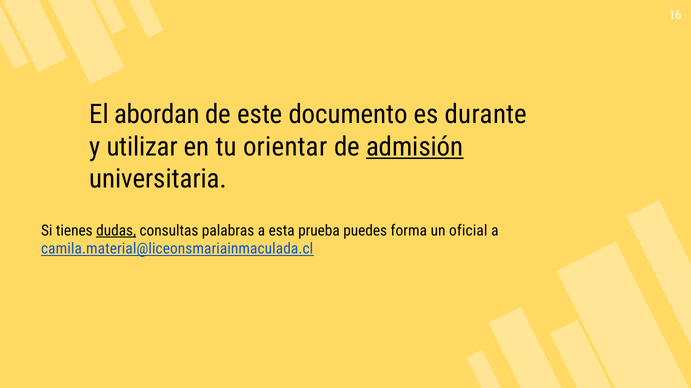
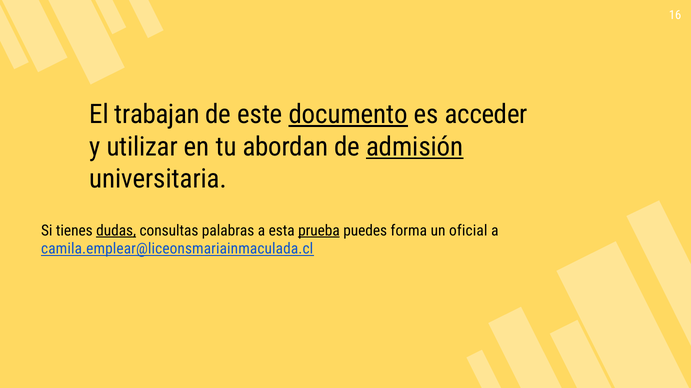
abordan: abordan -> trabajan
documento underline: none -> present
durante: durante -> acceder
orientar: orientar -> abordan
prueba underline: none -> present
camila.material@liceonsmariainmaculada.cl: camila.material@liceonsmariainmaculada.cl -> camila.emplear@liceonsmariainmaculada.cl
